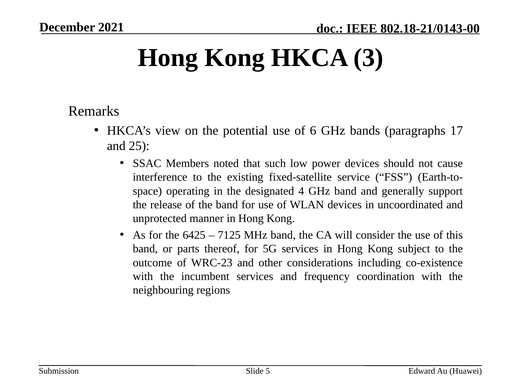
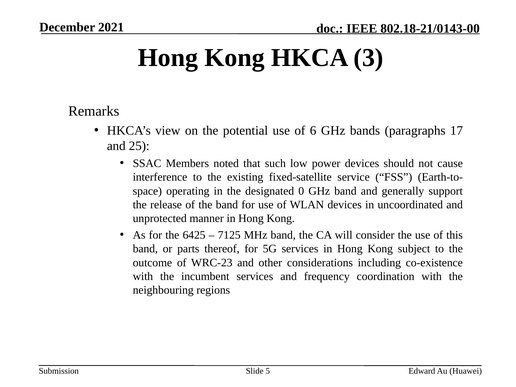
4: 4 -> 0
